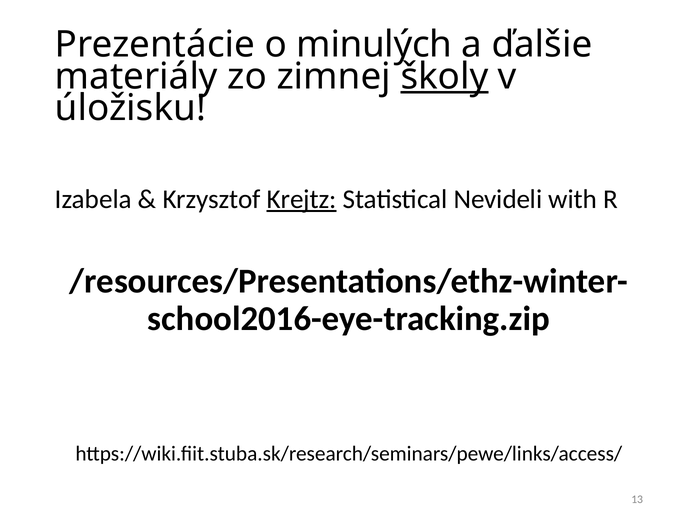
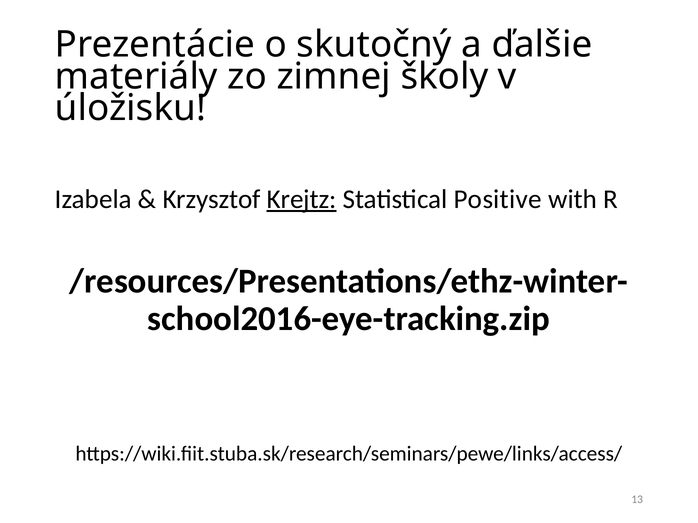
minulých: minulých -> skutočný
školy underline: present -> none
Nevideli: Nevideli -> Positive
